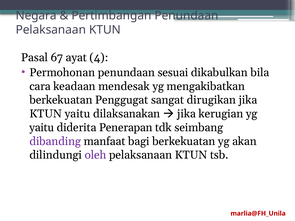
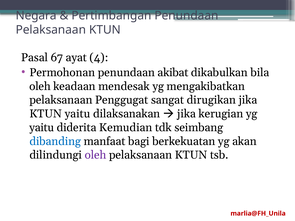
sesuai: sesuai -> akibat
cara at (40, 86): cara -> oleh
berkekuatan at (61, 100): berkekuatan -> pelaksanaan
Penerapan: Penerapan -> Kemudian
dibanding colour: purple -> blue
